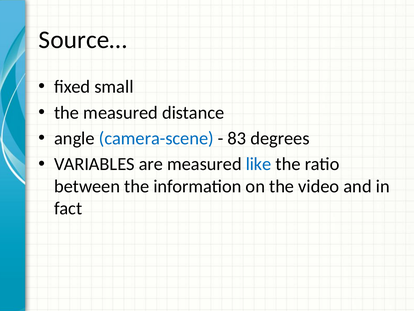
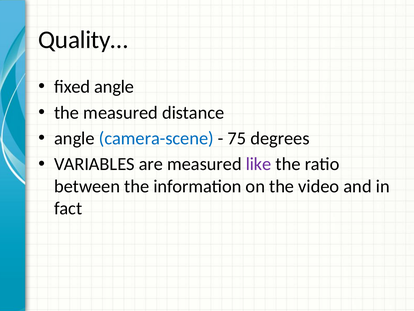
Source…: Source… -> Quality…
fixed small: small -> angle
83: 83 -> 75
like colour: blue -> purple
